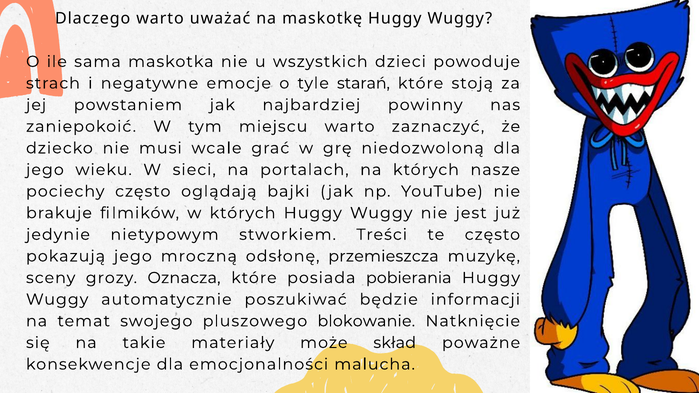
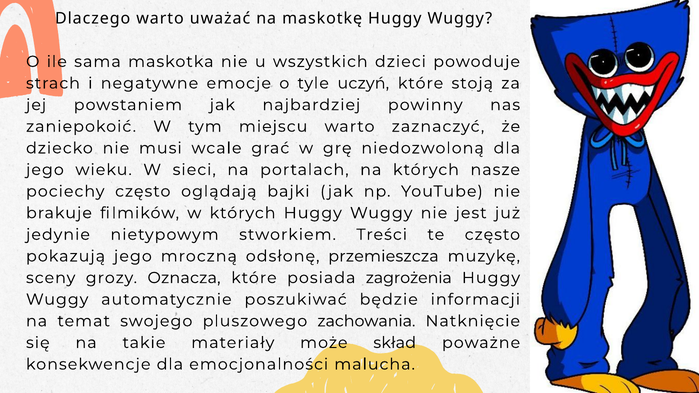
starań: starań -> uczyń
pobierania: pobierania -> zagrożenia
blokowanie: blokowanie -> zachowania
